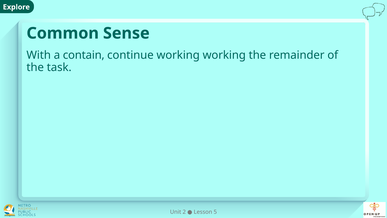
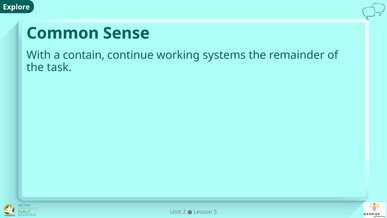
working working: working -> systems
